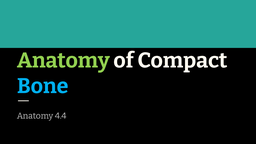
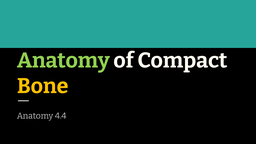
Bone colour: light blue -> yellow
